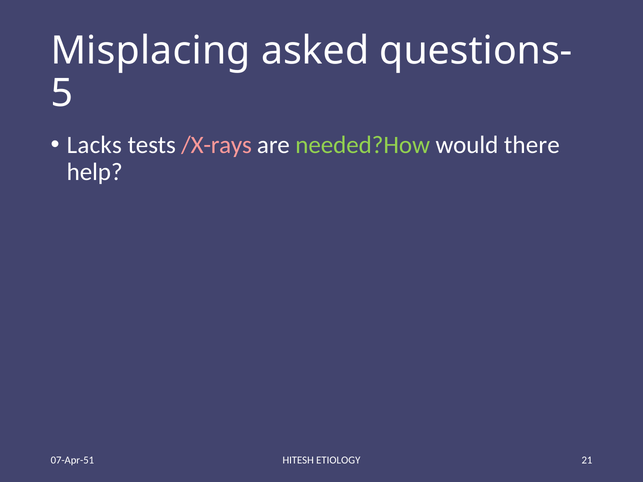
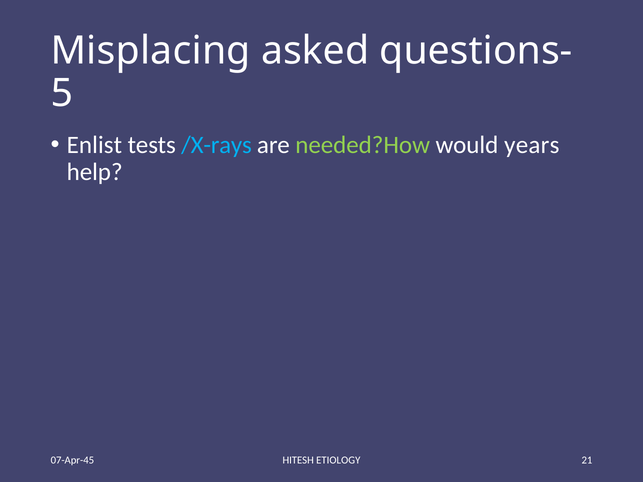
Lacks: Lacks -> Enlist
/X-rays colour: pink -> light blue
there: there -> years
07-Apr-51: 07-Apr-51 -> 07-Apr-45
